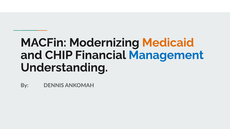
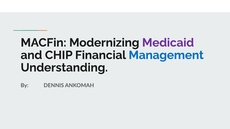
Medicaid colour: orange -> purple
